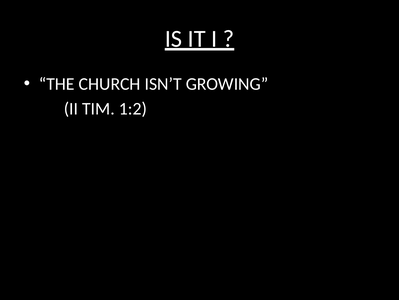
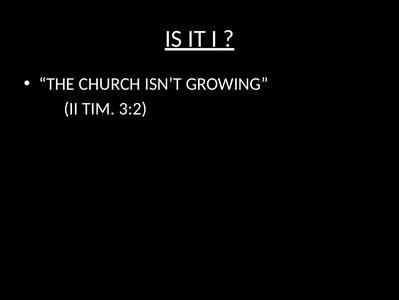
1:2: 1:2 -> 3:2
